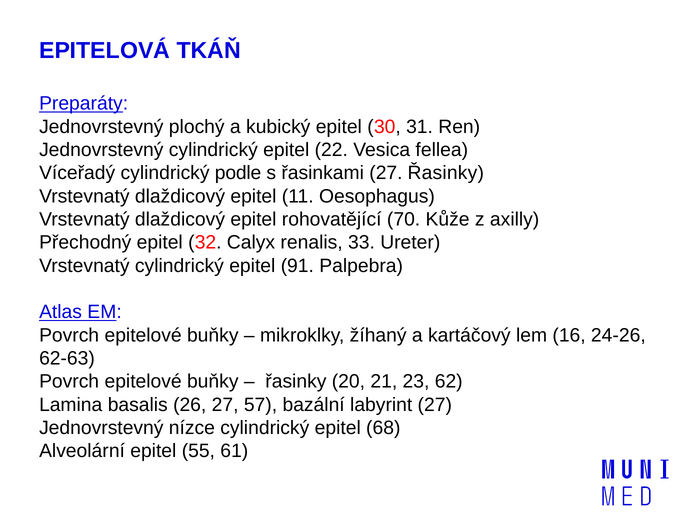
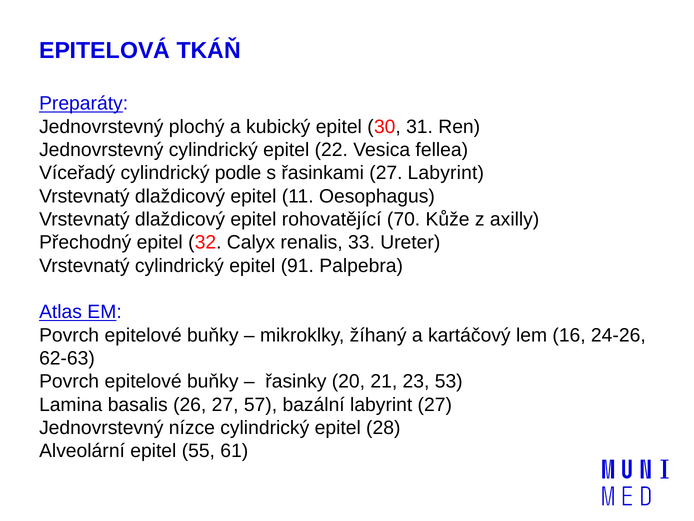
27 Řasinky: Řasinky -> Labyrint
62: 62 -> 53
68: 68 -> 28
